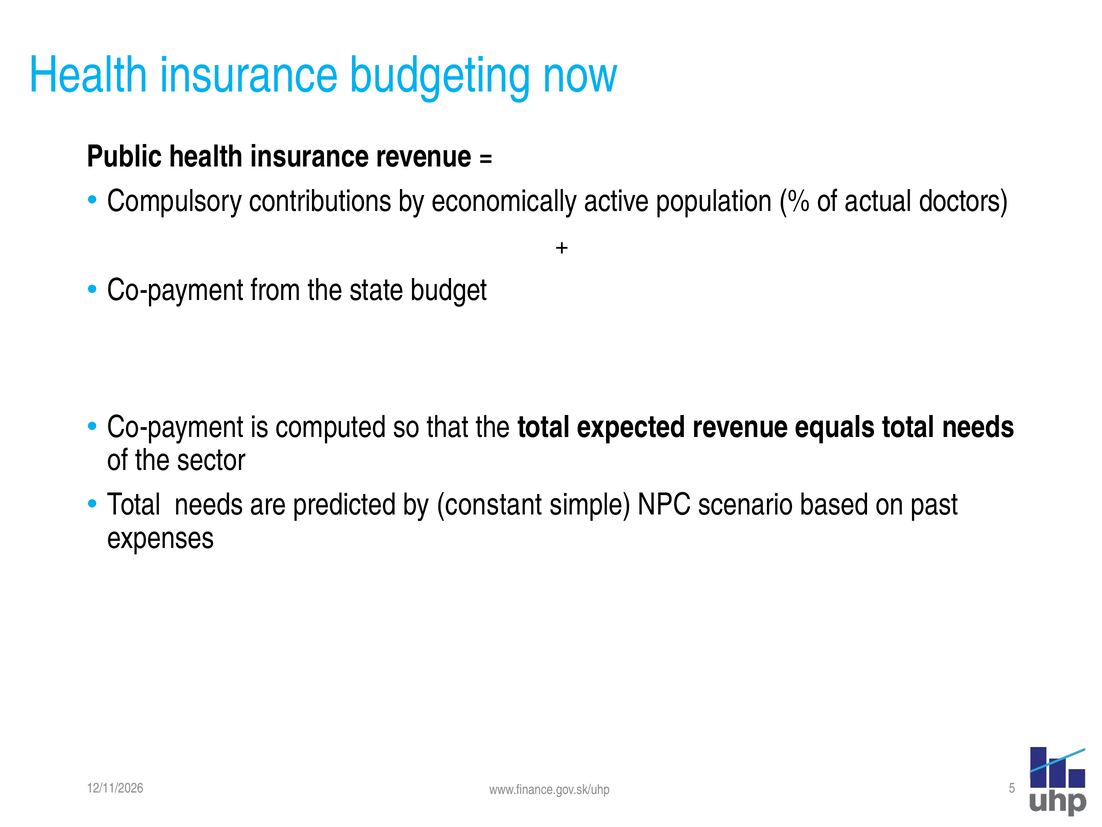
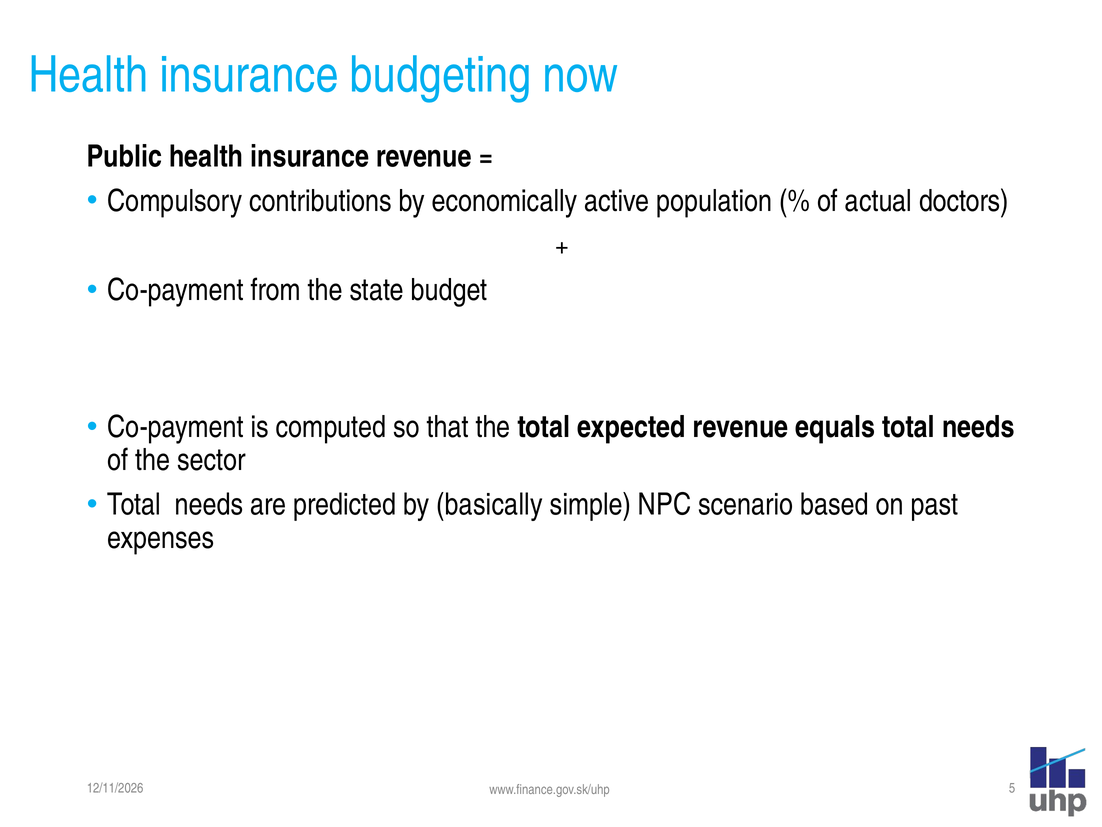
constant: constant -> basically
